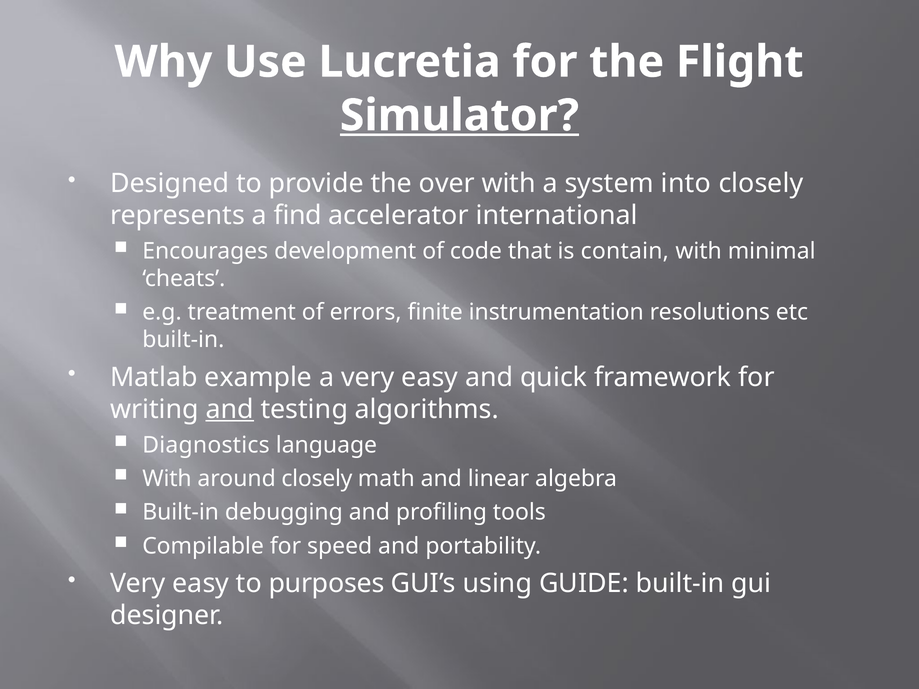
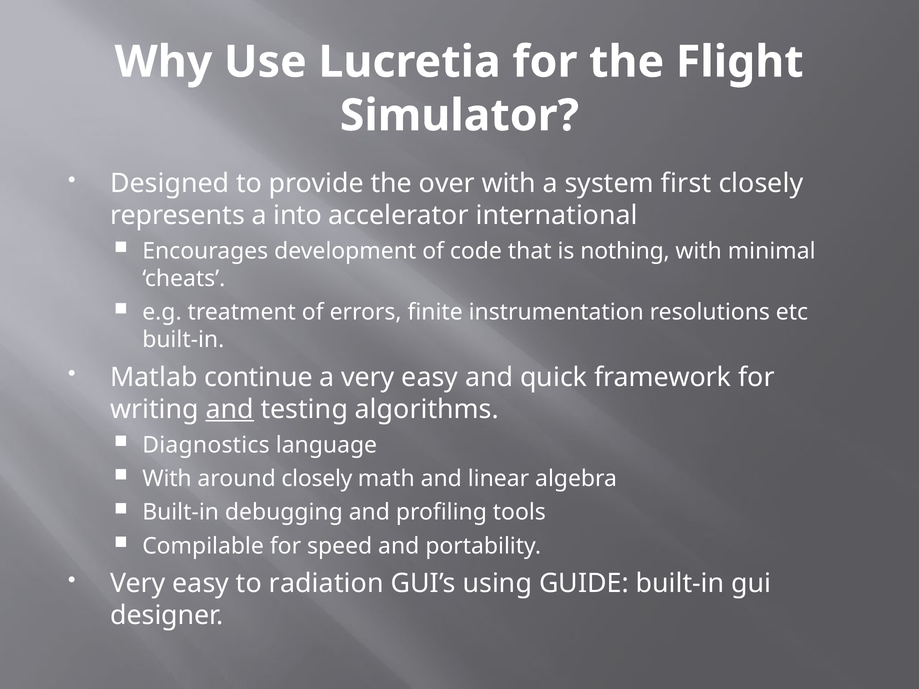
Simulator underline: present -> none
into: into -> first
find: find -> into
contain: contain -> nothing
example: example -> continue
purposes: purposes -> radiation
